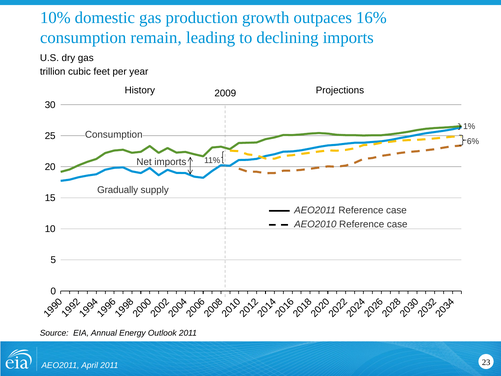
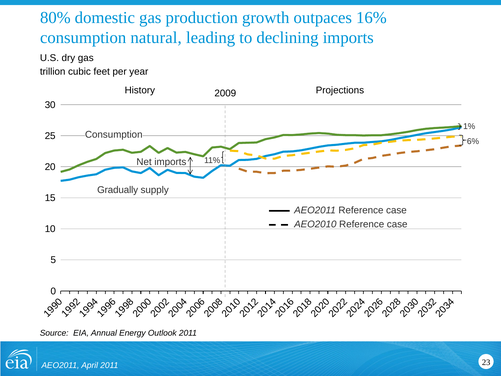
10%: 10% -> 80%
remain: remain -> natural
